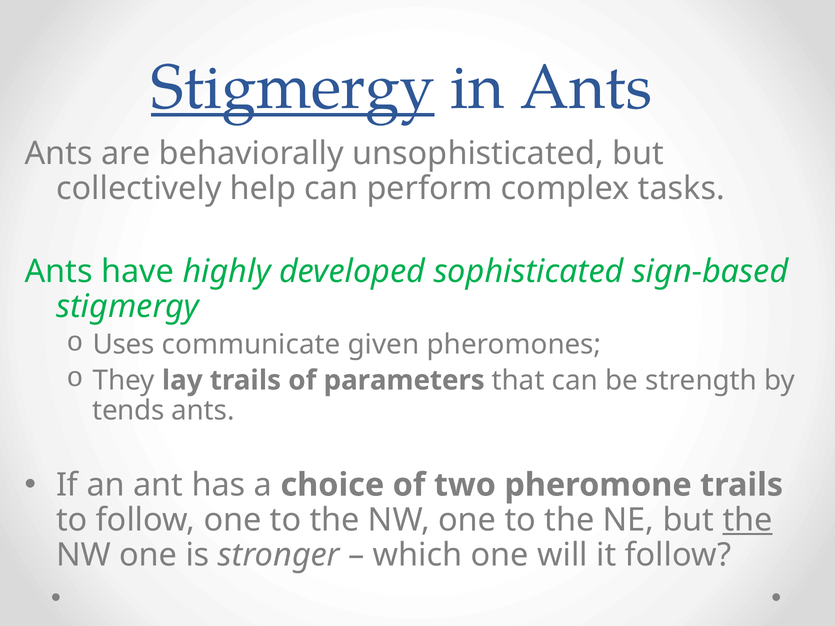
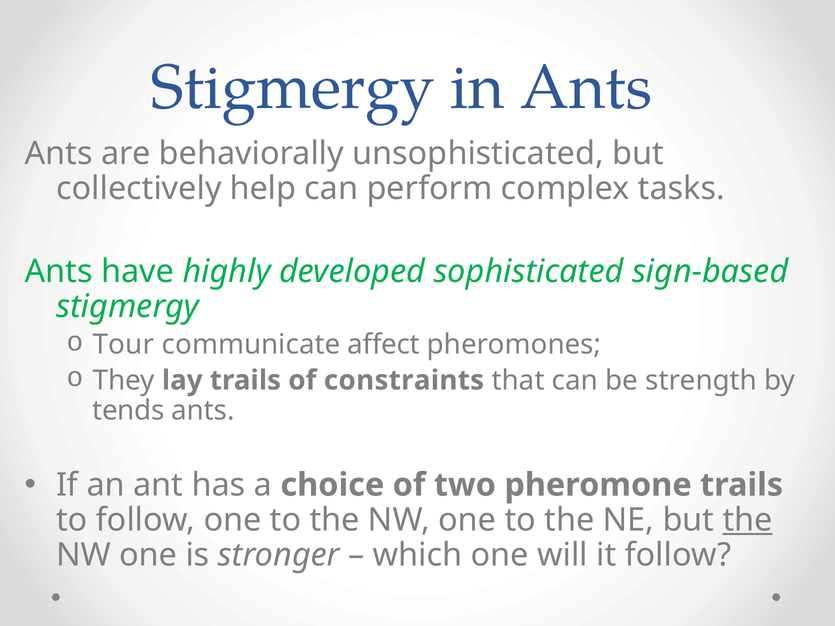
Stigmergy at (293, 88) underline: present -> none
Uses: Uses -> Tour
given: given -> affect
parameters: parameters -> constraints
